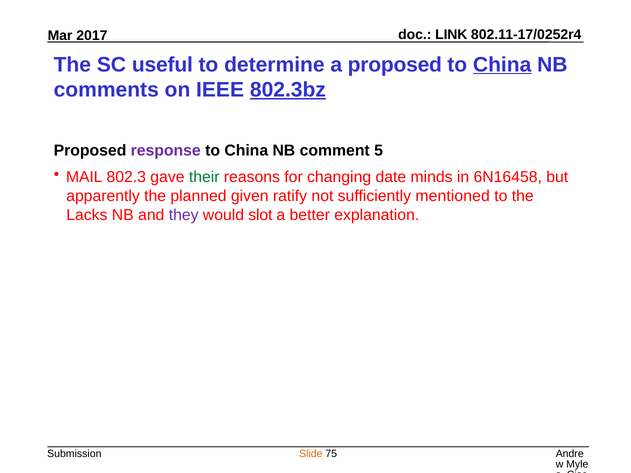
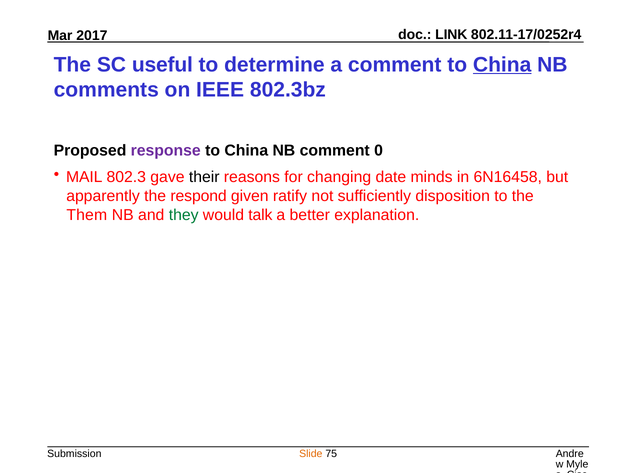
a proposed: proposed -> comment
802.3bz underline: present -> none
5: 5 -> 0
their colour: green -> black
planned: planned -> respond
mentioned: mentioned -> disposition
Lacks: Lacks -> Them
they colour: purple -> green
slot: slot -> talk
